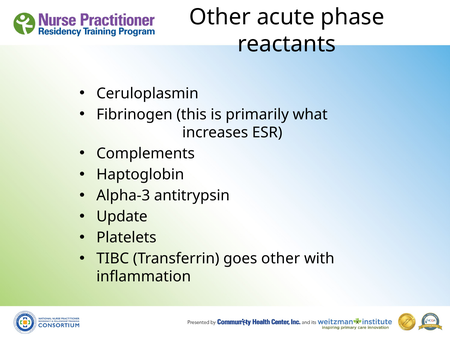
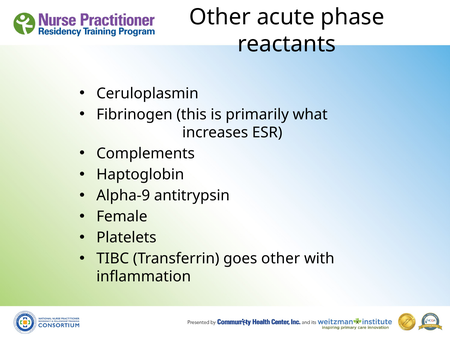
Alpha-3: Alpha-3 -> Alpha-9
Update: Update -> Female
